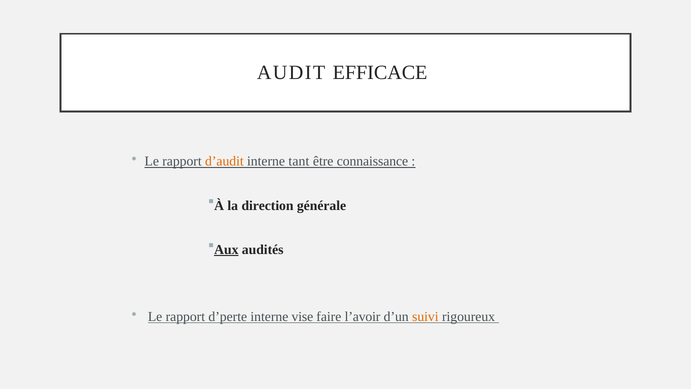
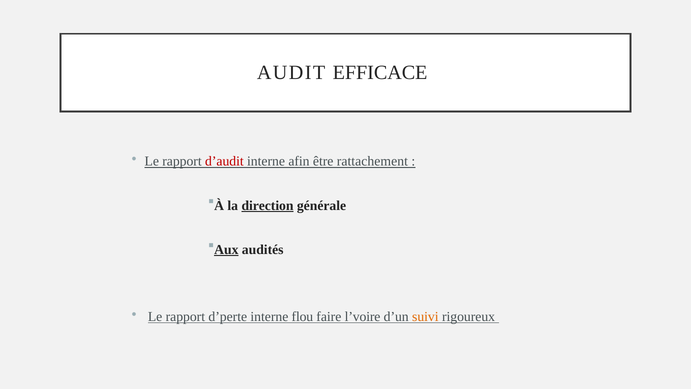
d’audit colour: orange -> red
tant: tant -> afin
connaissance: connaissance -> rattachement
direction underline: none -> present
vise: vise -> flou
l’avoir: l’avoir -> l’voire
